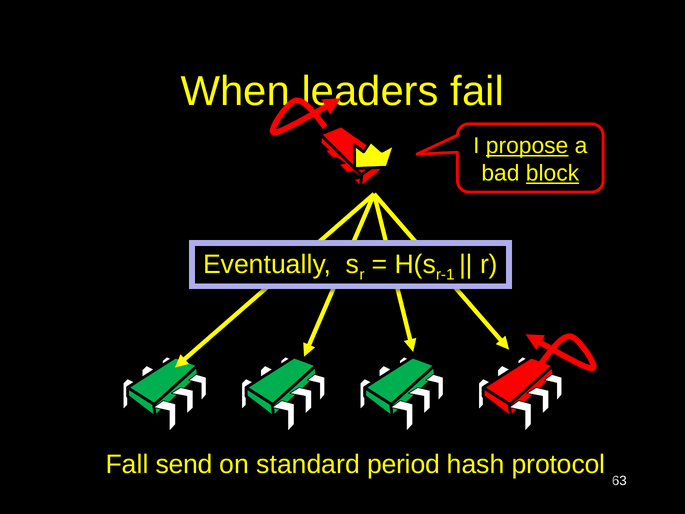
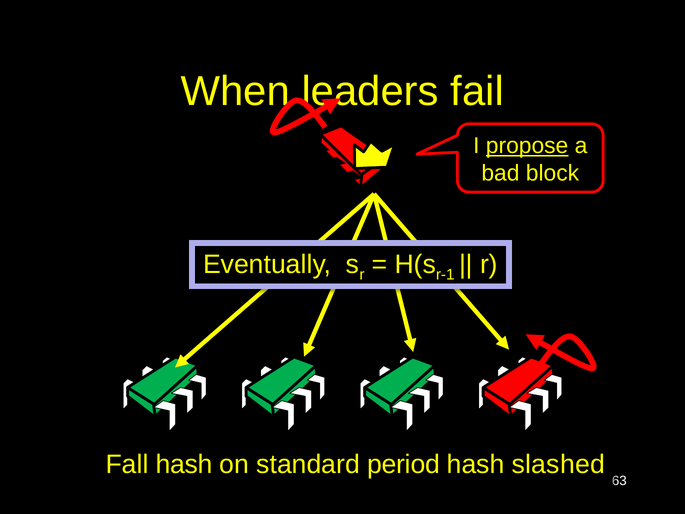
block underline: present -> none
Fall send: send -> hash
protocol: protocol -> slashed
